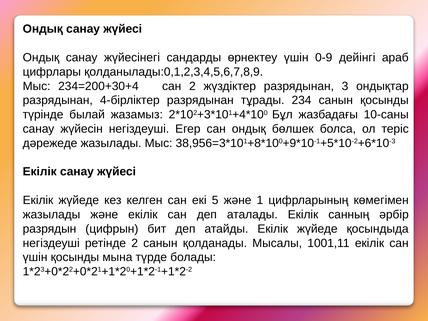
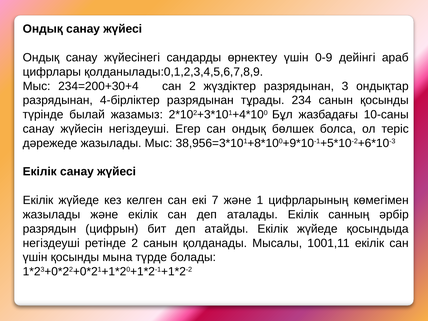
5: 5 -> 7
